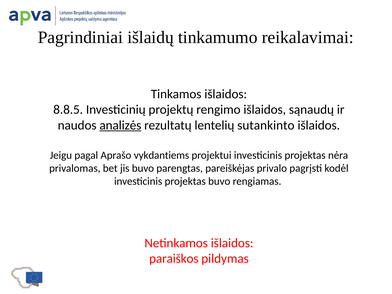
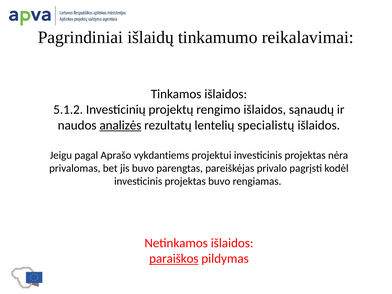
8.8.5: 8.8.5 -> 5.1.2
sutankinto: sutankinto -> specialistų
paraiškos underline: none -> present
